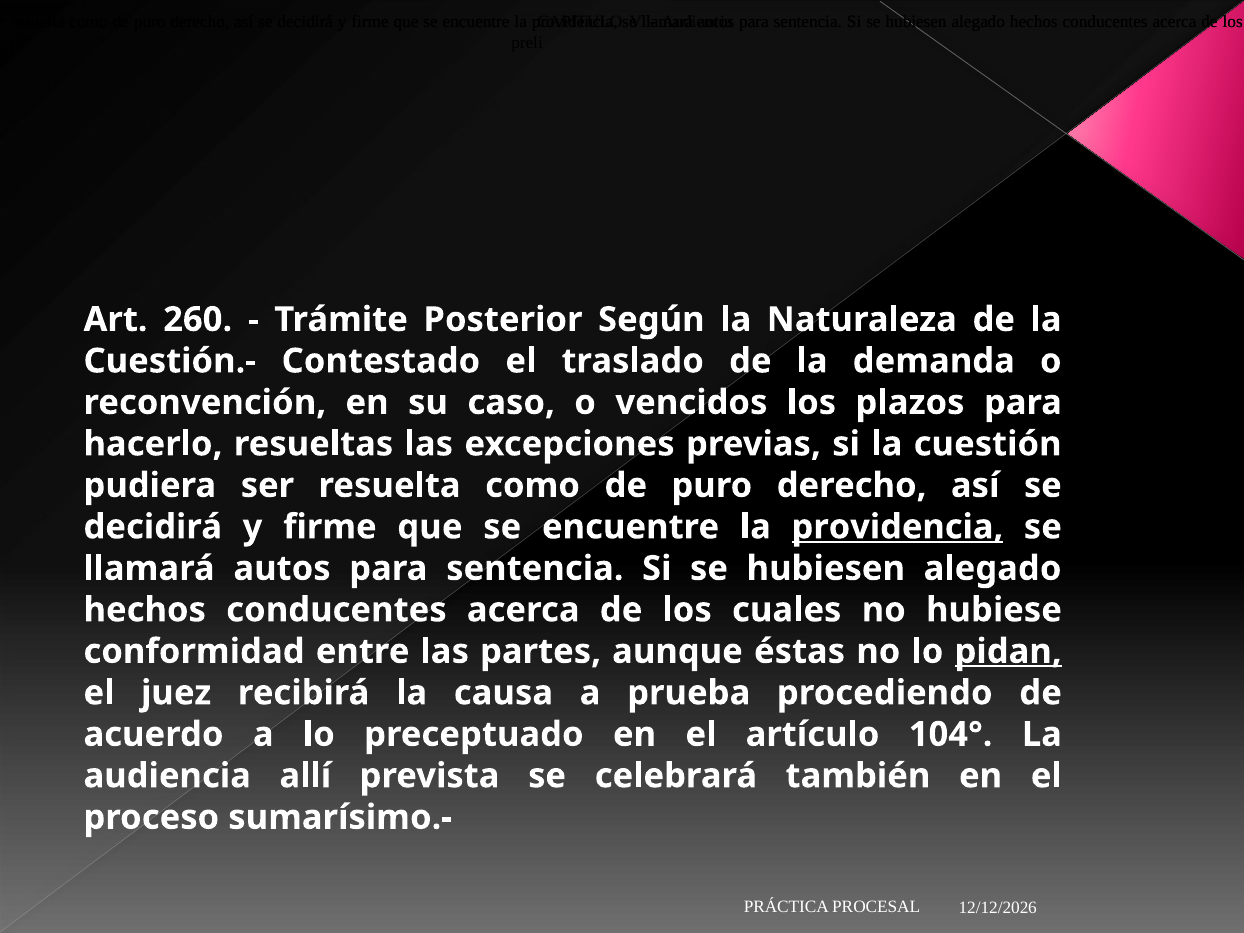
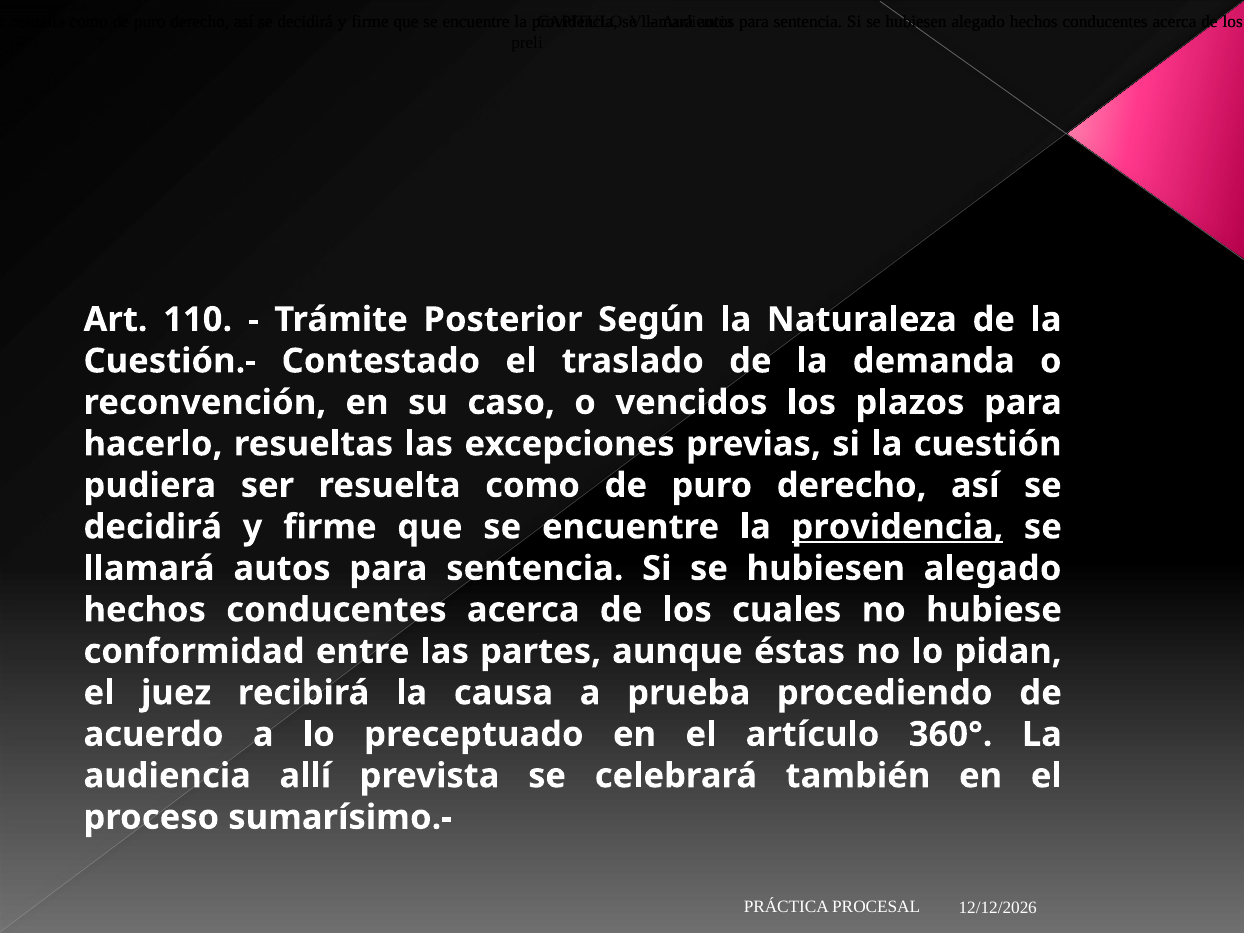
260: 260 -> 110
pidan at (1008, 651) underline: present -> none
104°: 104° -> 360°
